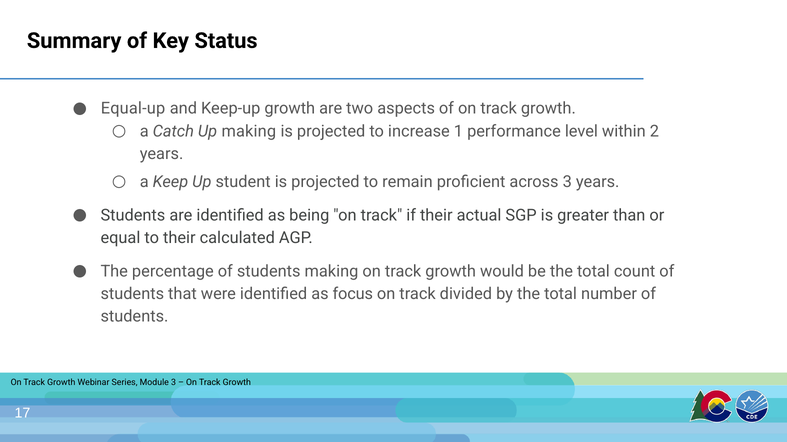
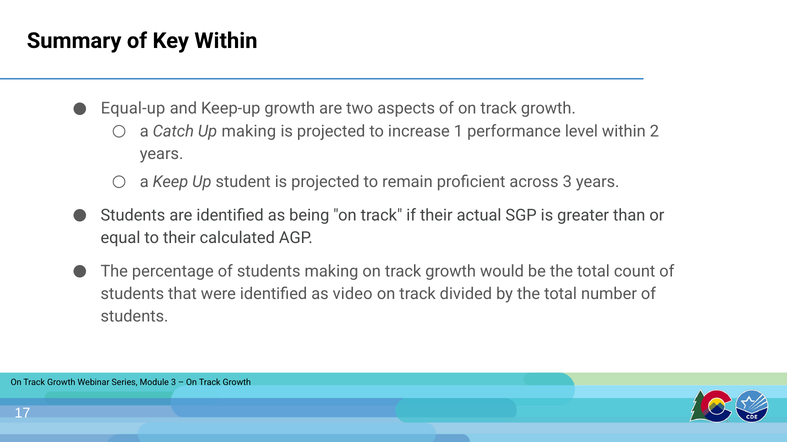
Key Status: Status -> Within
focus: focus -> video
